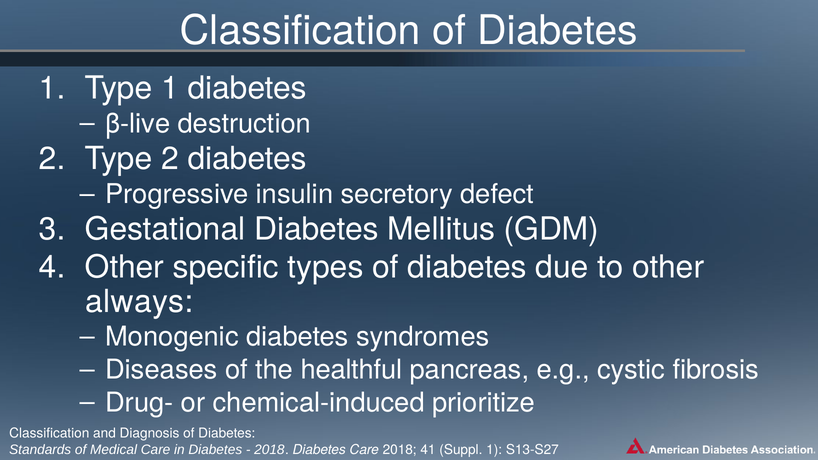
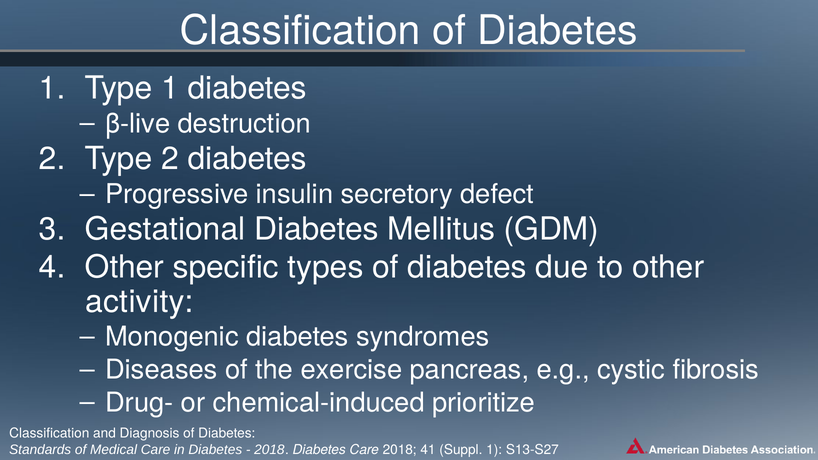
always: always -> activity
healthful: healthful -> exercise
